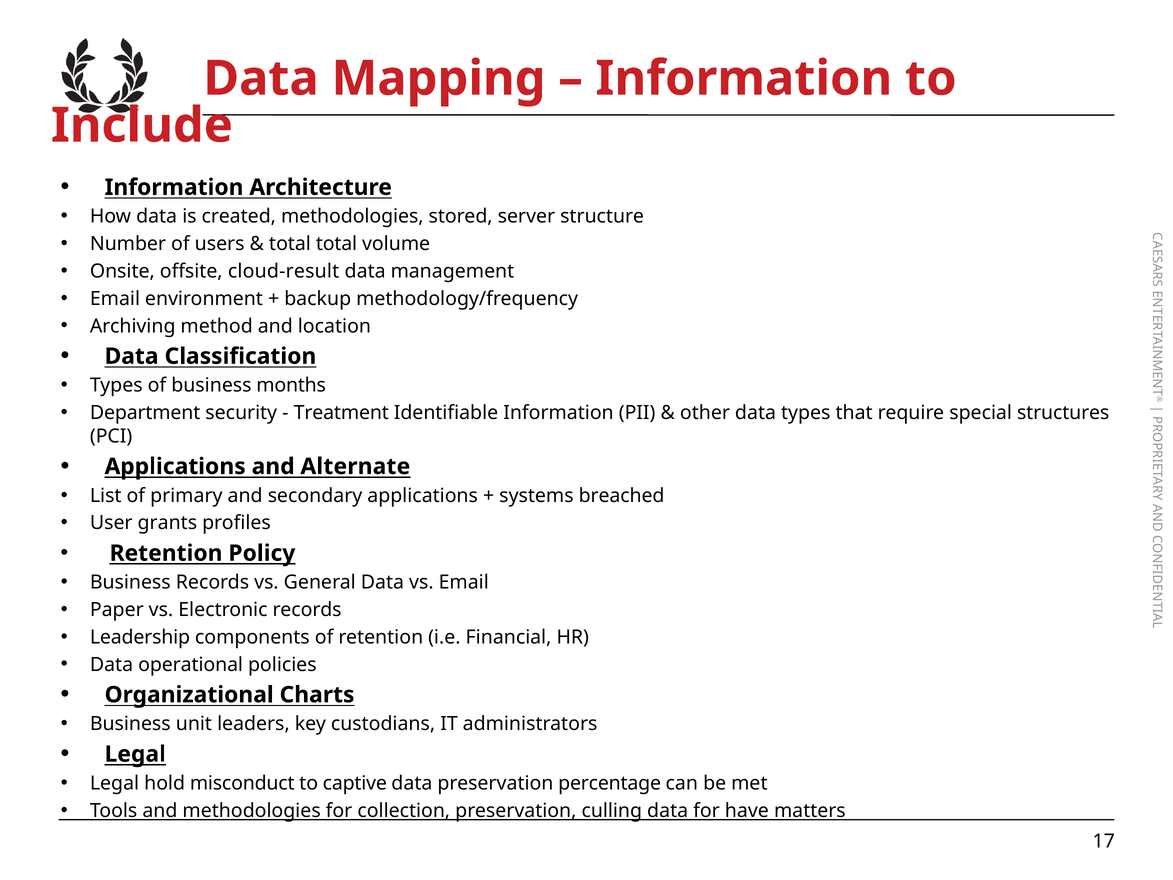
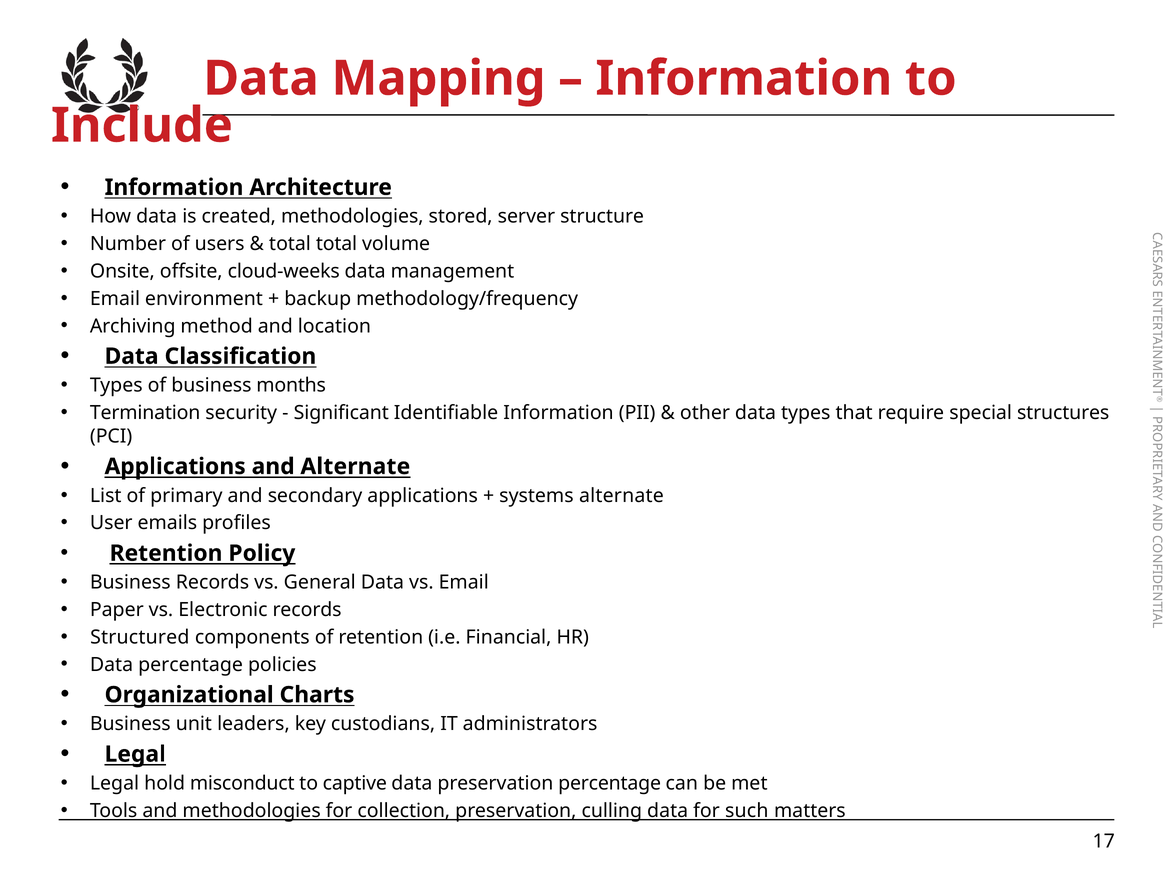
cloud-result: cloud-result -> cloud-weeks
Department: Department -> Termination
Treatment: Treatment -> Significant
systems breached: breached -> alternate
grants: grants -> emails
Leadership: Leadership -> Structured
Data operational: operational -> percentage
have: have -> such
